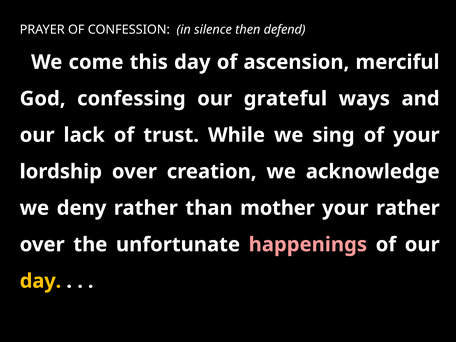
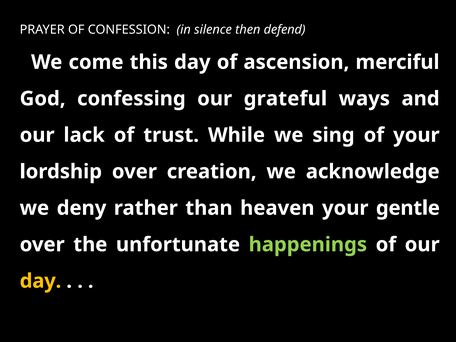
mother: mother -> heaven
your rather: rather -> gentle
happenings colour: pink -> light green
